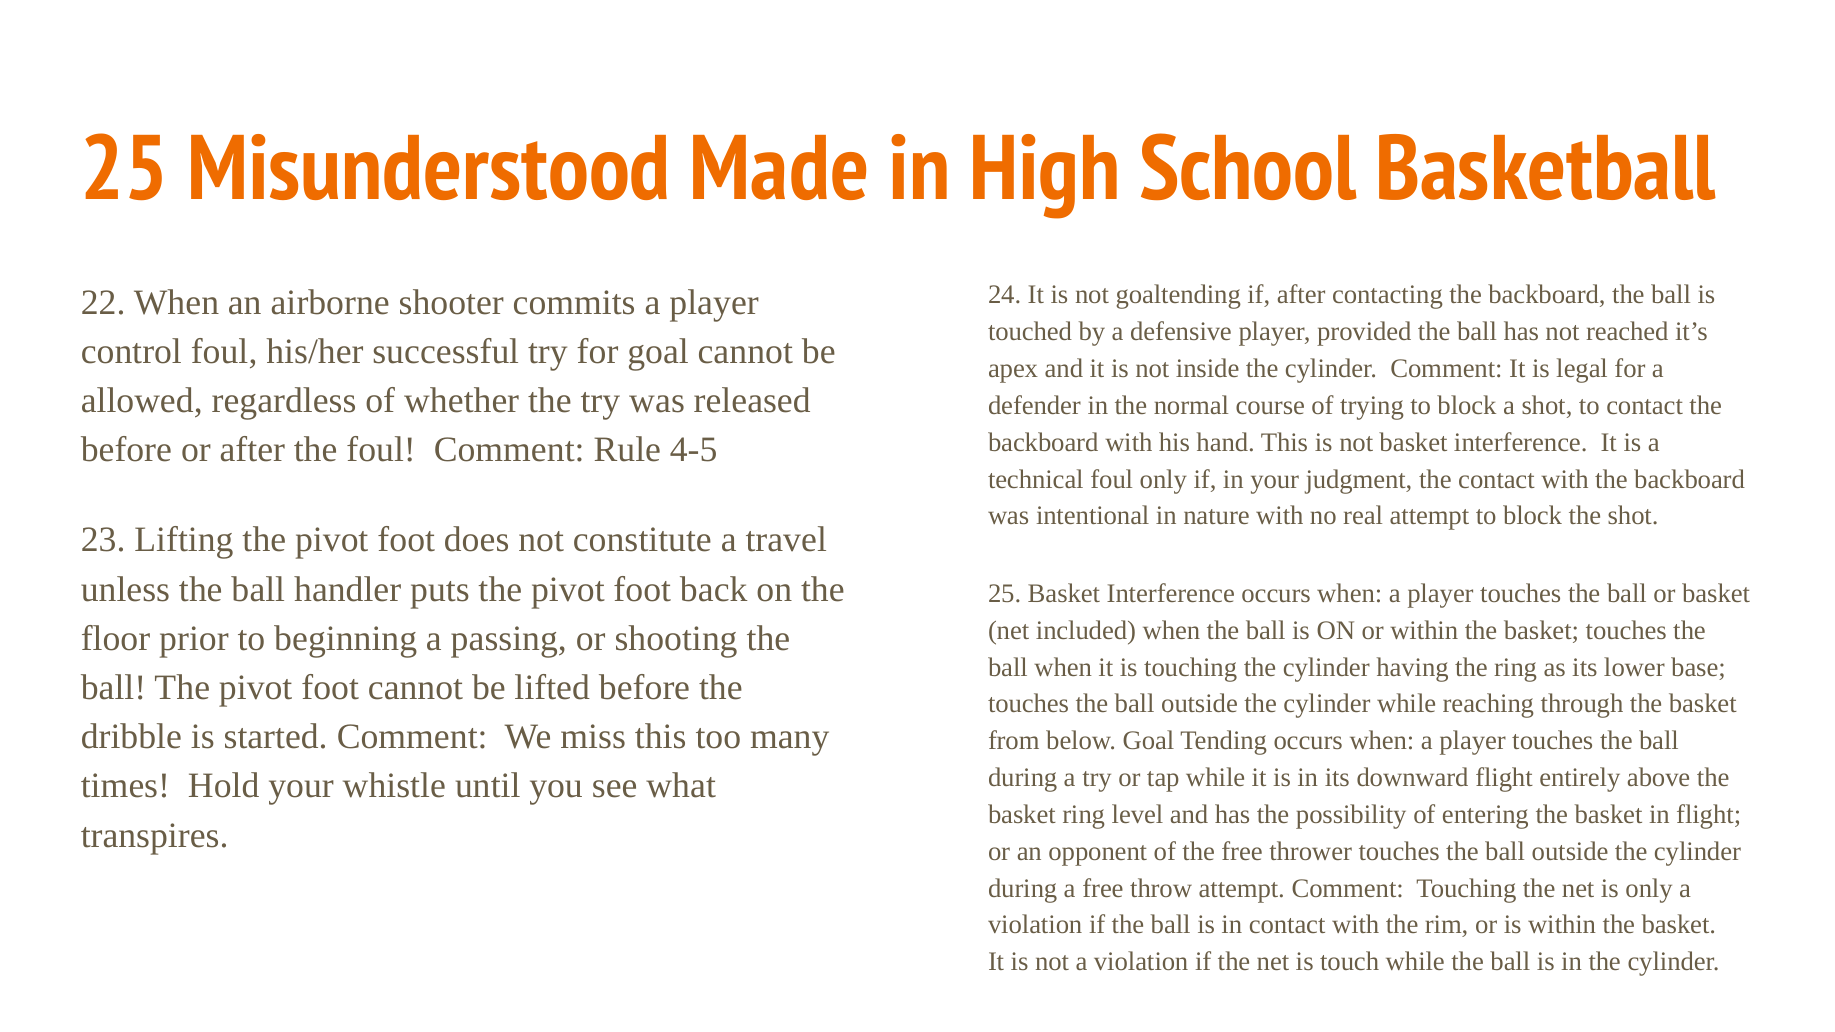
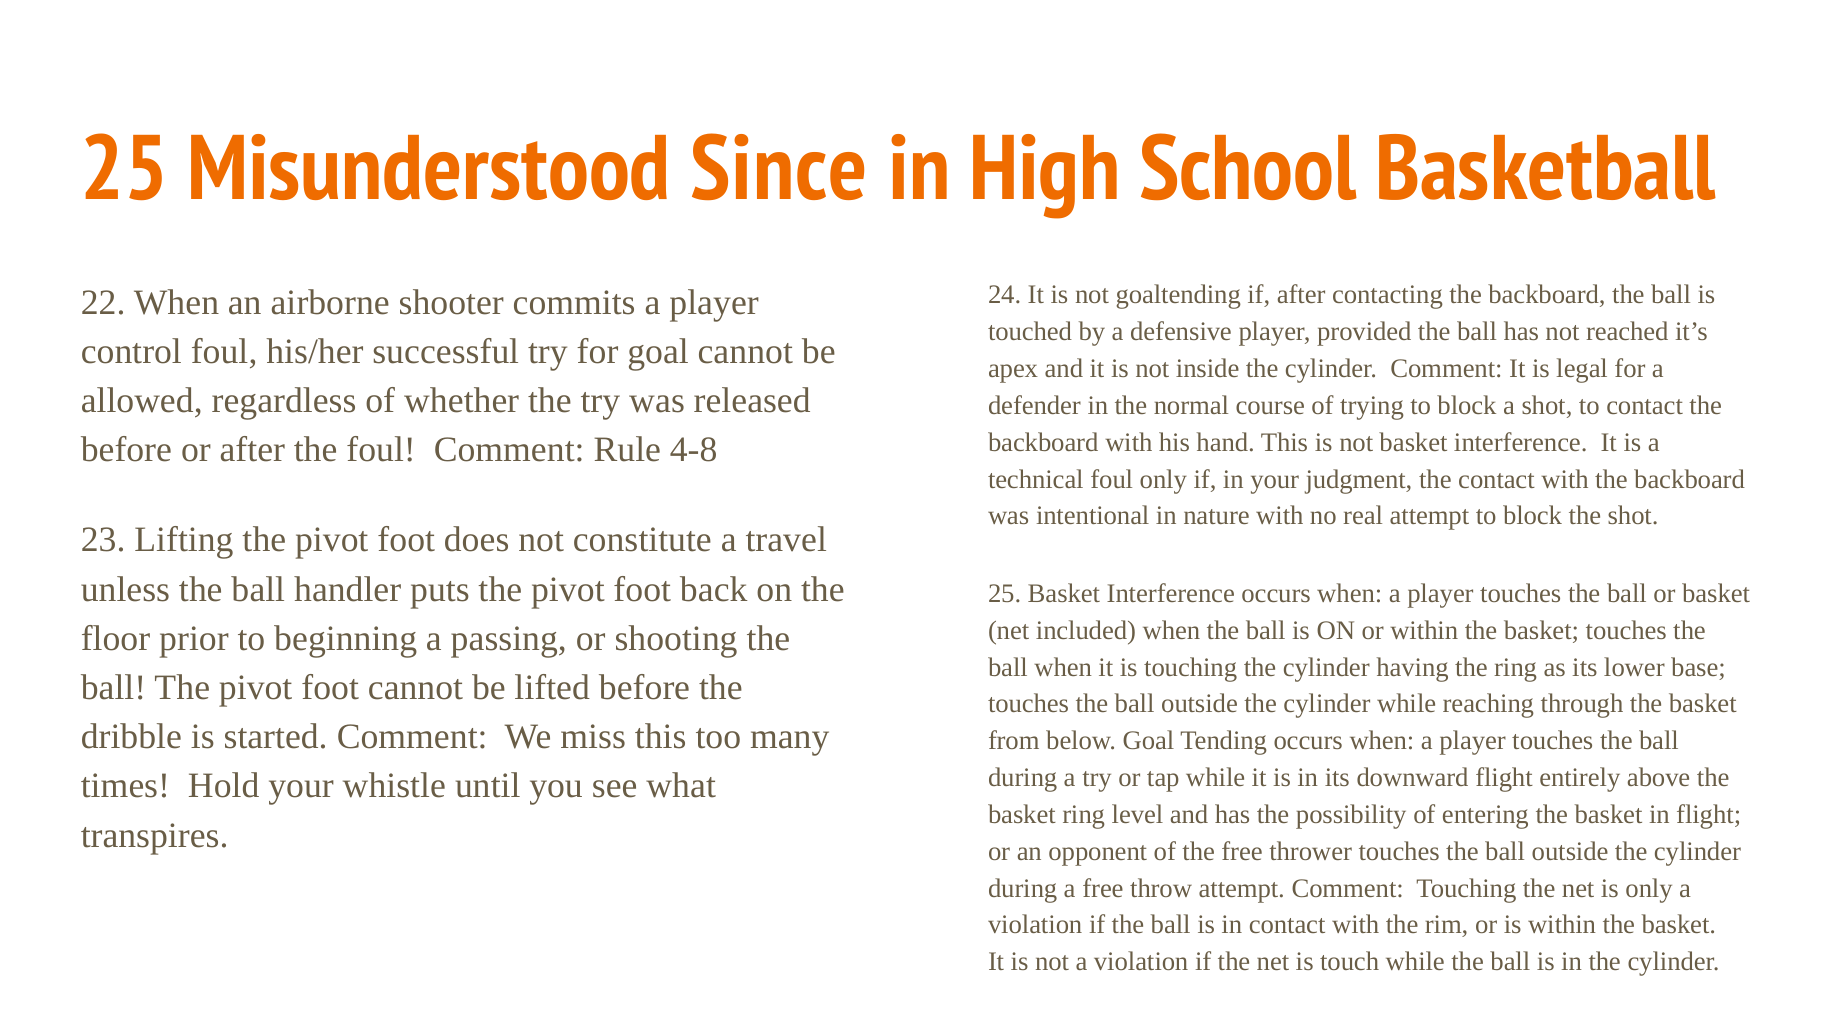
Made: Made -> Since
4-5: 4-5 -> 4-8
